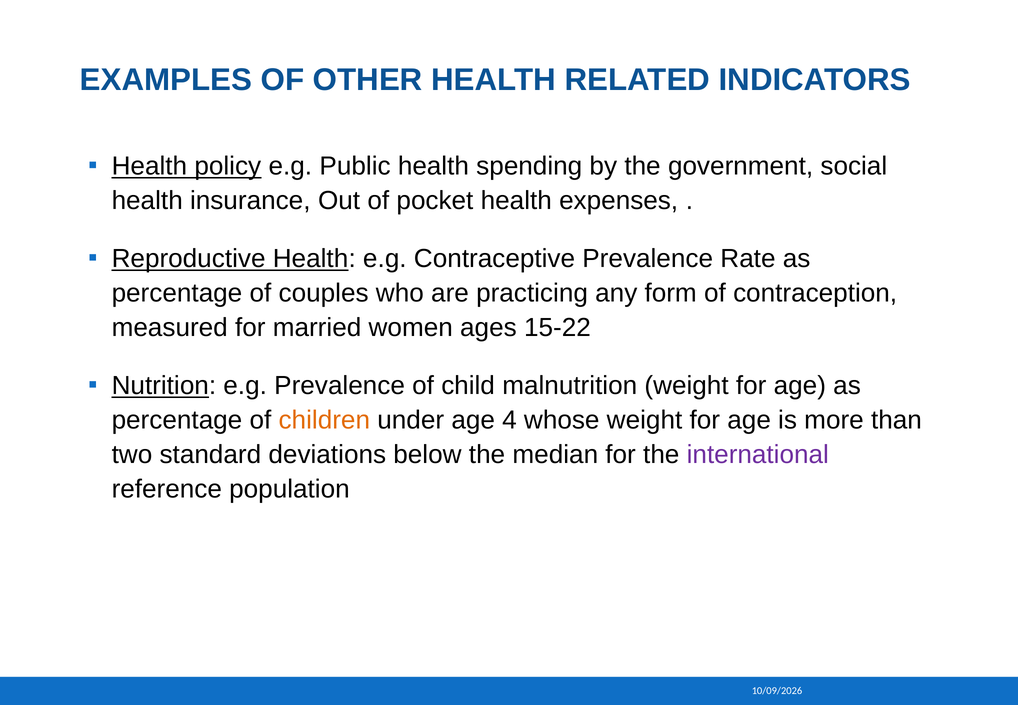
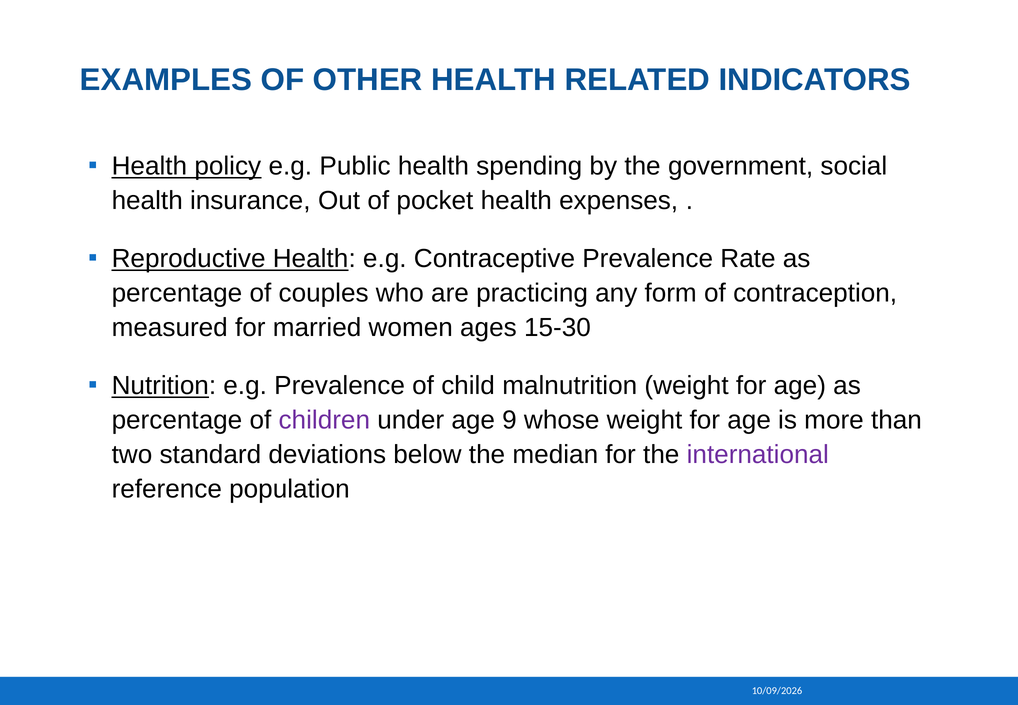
15-22: 15-22 -> 15-30
children colour: orange -> purple
4: 4 -> 9
